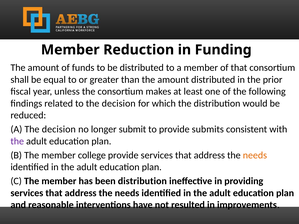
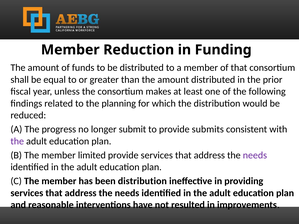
to the decision: decision -> planning
A The decision: decision -> progress
college: college -> limited
needs at (255, 155) colour: orange -> purple
